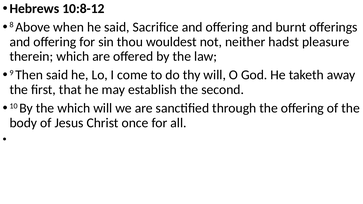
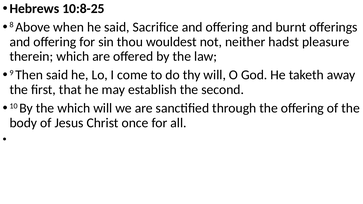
10:8-12: 10:8-12 -> 10:8-25
